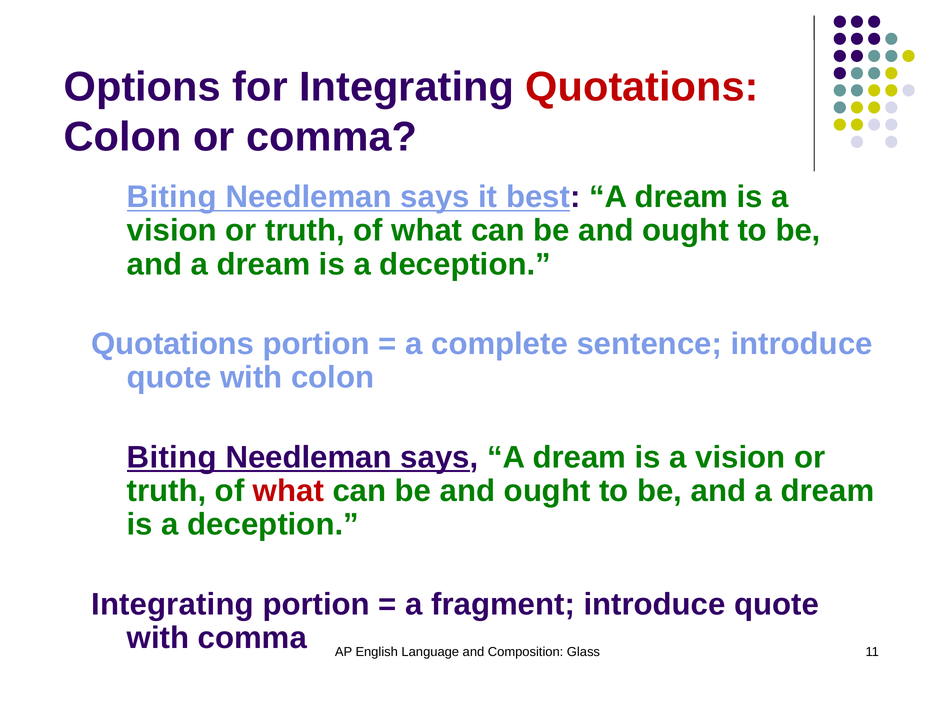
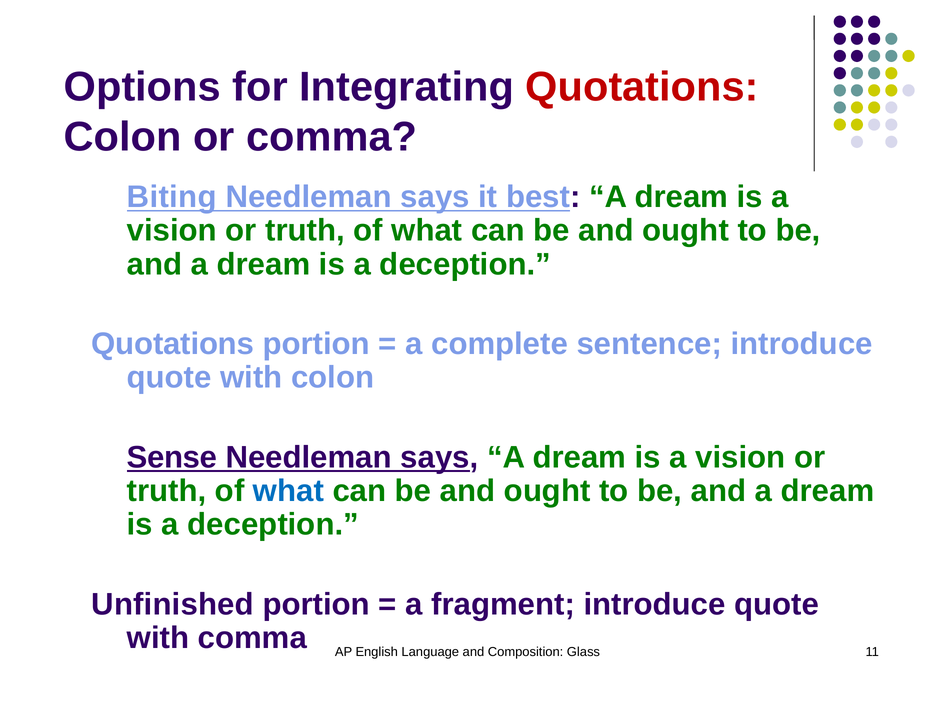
Biting at (172, 458): Biting -> Sense
what at (288, 491) colour: red -> blue
Integrating at (173, 605): Integrating -> Unfinished
